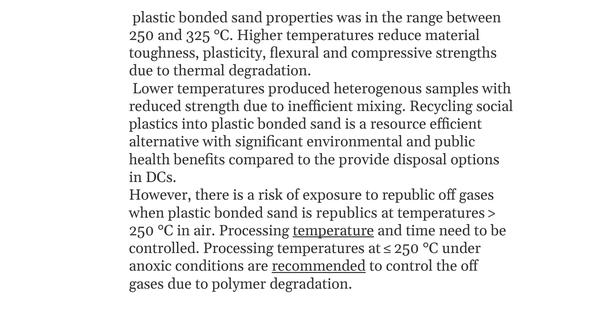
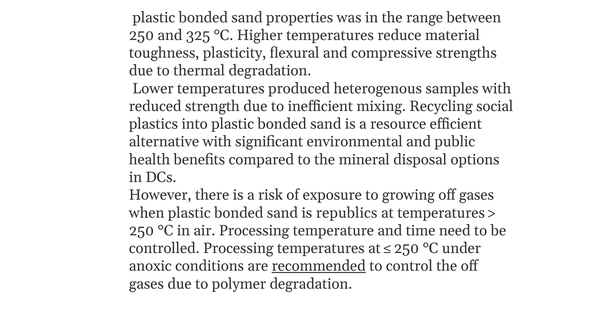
provide: provide -> mineral
republic: republic -> growing
temperature underline: present -> none
